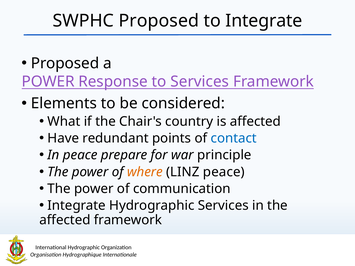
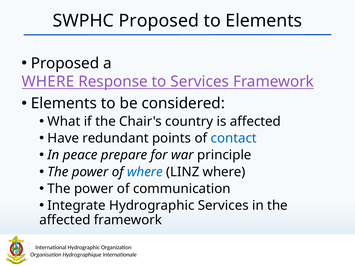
to Integrate: Integrate -> Elements
POWER at (48, 82): POWER -> WHERE
where at (145, 172) colour: orange -> blue
LINZ peace: peace -> where
